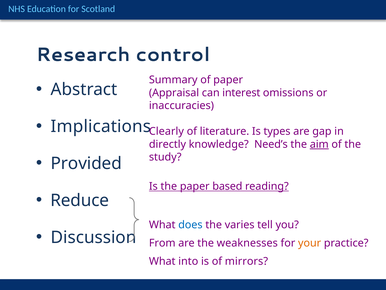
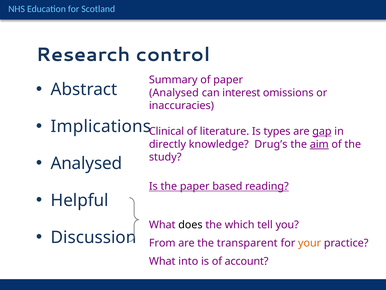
Appraisal at (174, 93): Appraisal -> Analysed
Clearly: Clearly -> Clinical
gap underline: none -> present
Need’s: Need’s -> Drug’s
Provided at (86, 163): Provided -> Analysed
Reduce: Reduce -> Helpful
does colour: blue -> black
varies: varies -> which
weaknesses: weaknesses -> transparent
mirrors: mirrors -> account
